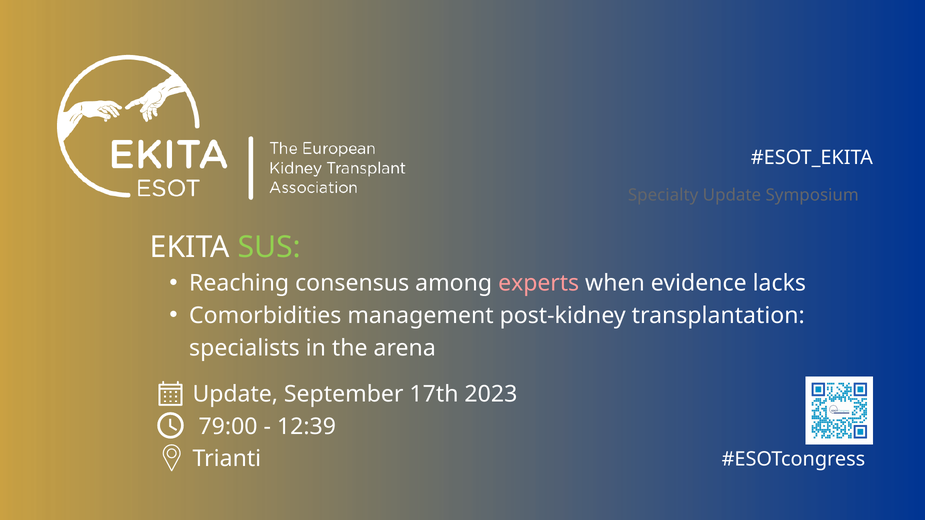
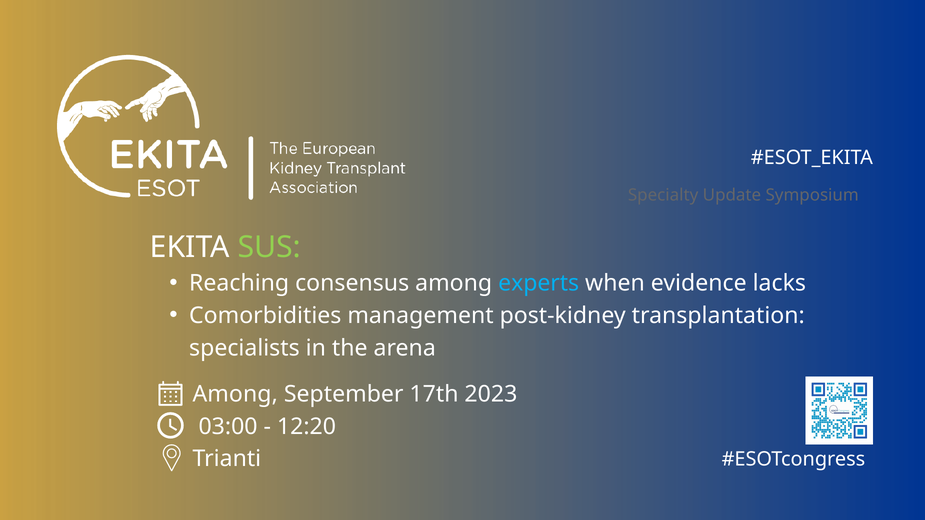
experts colour: pink -> light blue
Update at (235, 394): Update -> Among
79:00: 79:00 -> 03:00
12:39: 12:39 -> 12:20
